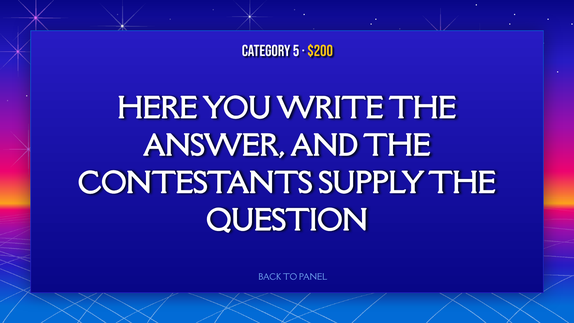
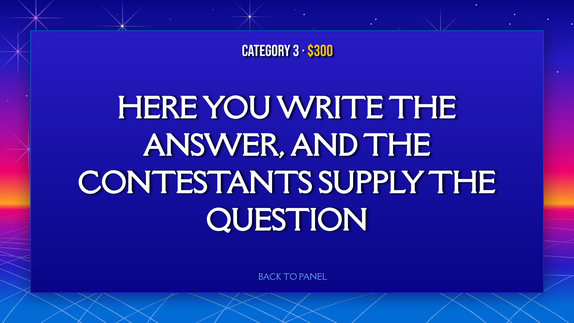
5: 5 -> 3
$200: $200 -> $300
